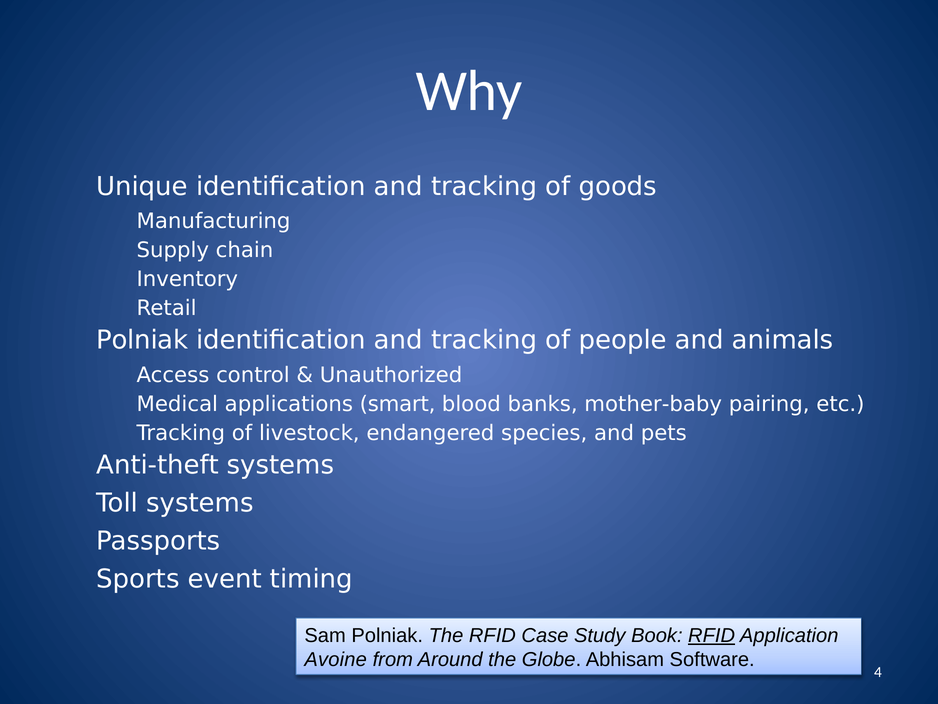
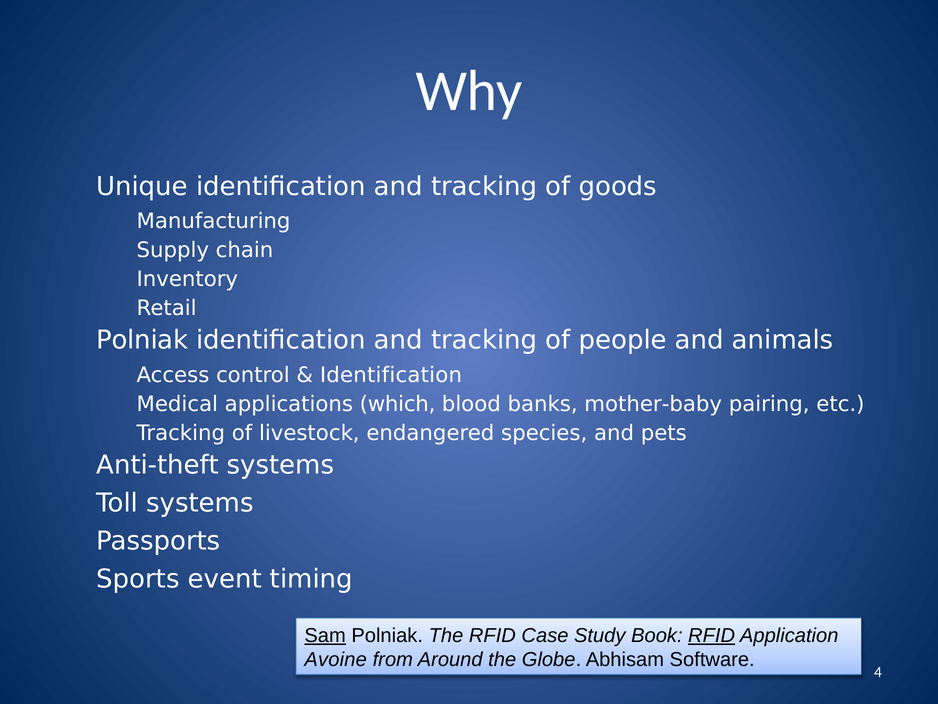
Unauthorized at (391, 375): Unauthorized -> Identification
smart: smart -> which
Sam underline: none -> present
